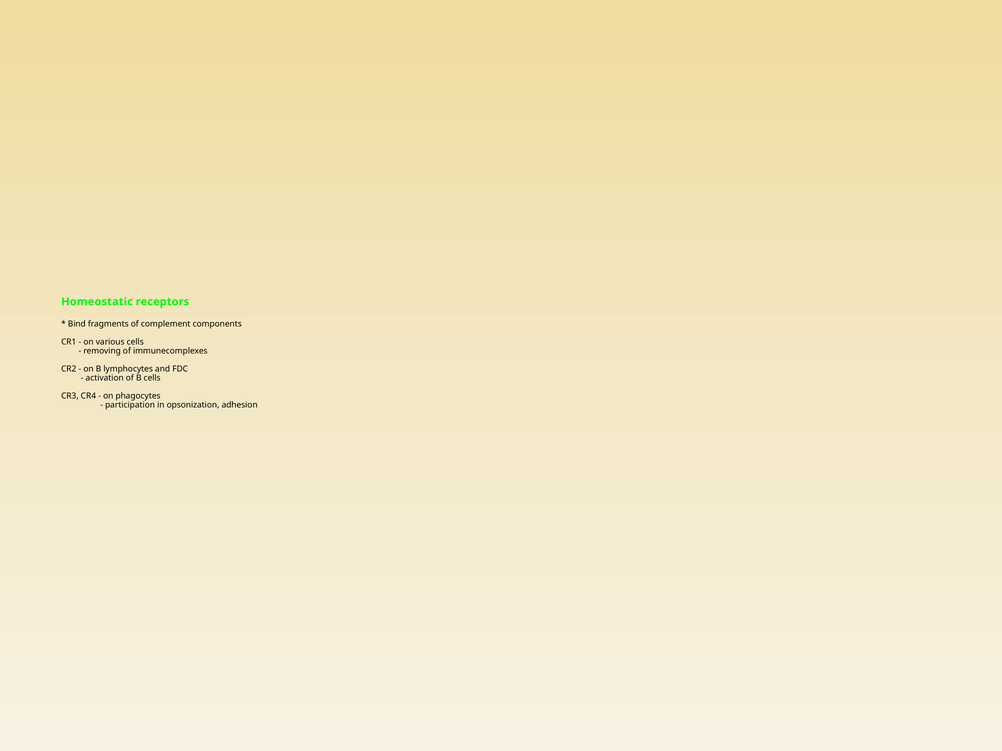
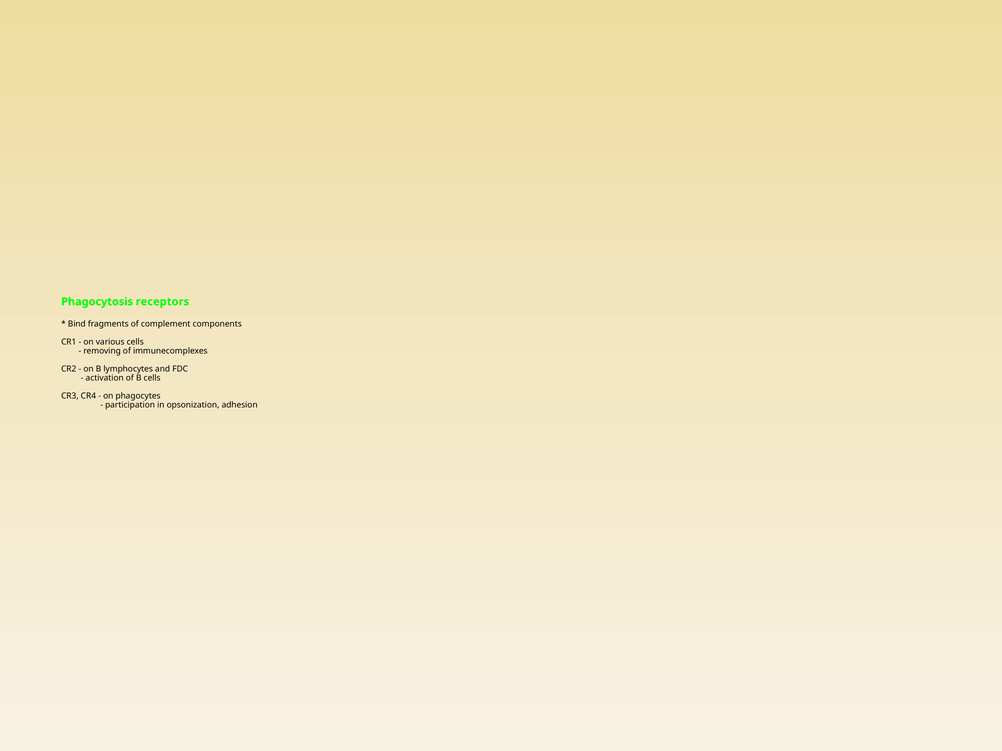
Homeostatic: Homeostatic -> Phagocytosis
